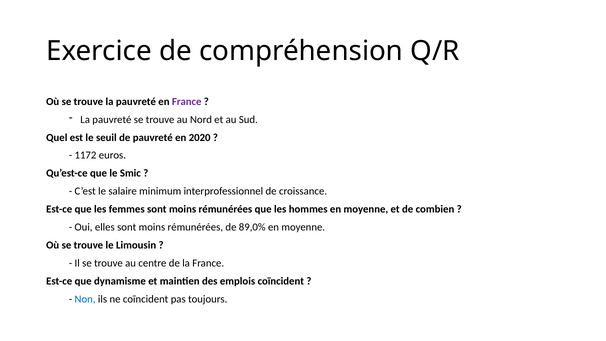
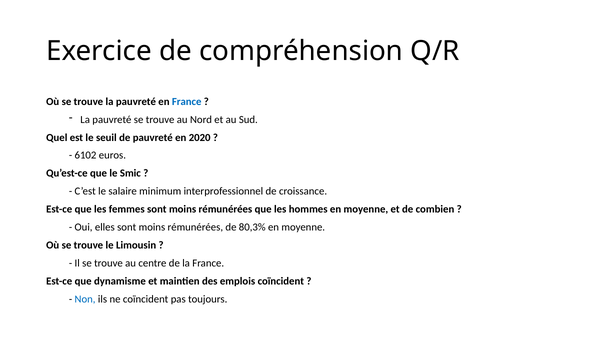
France at (187, 101) colour: purple -> blue
1172: 1172 -> 6102
89,0%: 89,0% -> 80,3%
